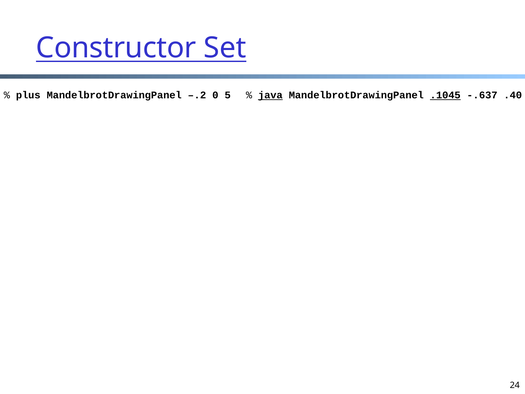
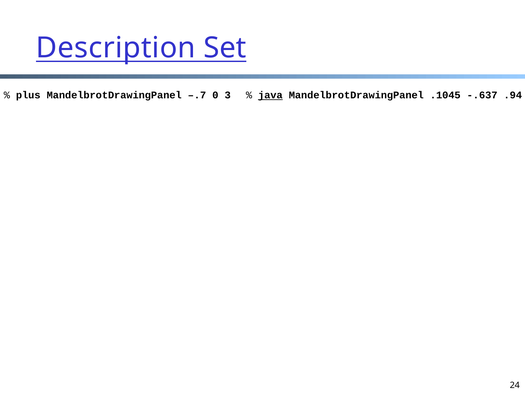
Constructor: Constructor -> Description
–.2: –.2 -> –.7
5: 5 -> 3
.1045 underline: present -> none
.40: .40 -> .94
